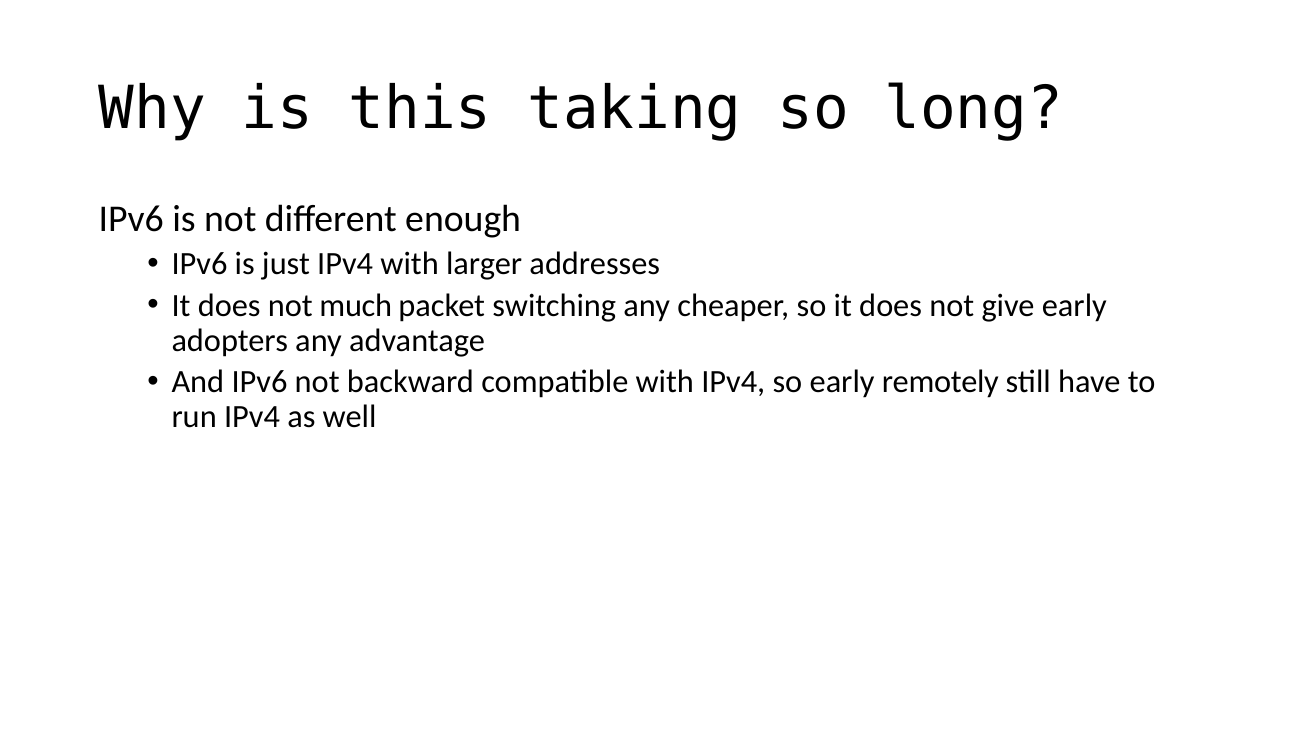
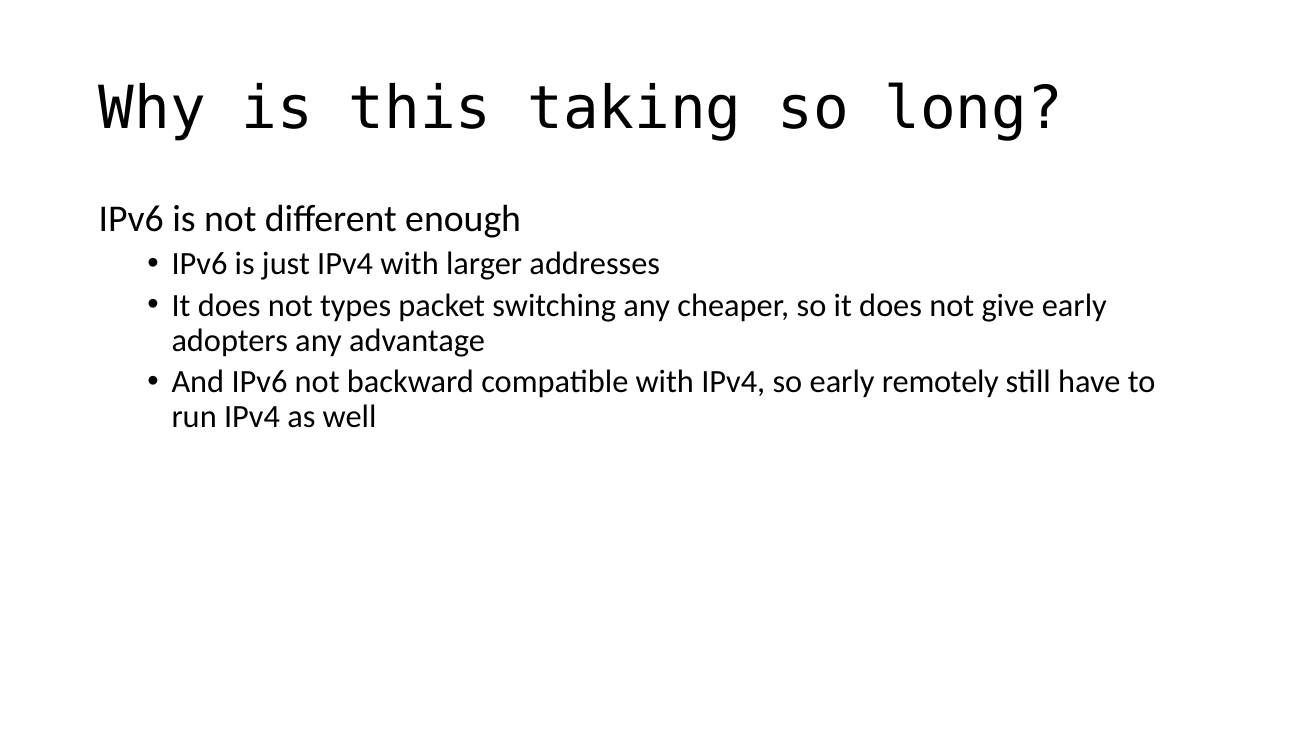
much: much -> types
